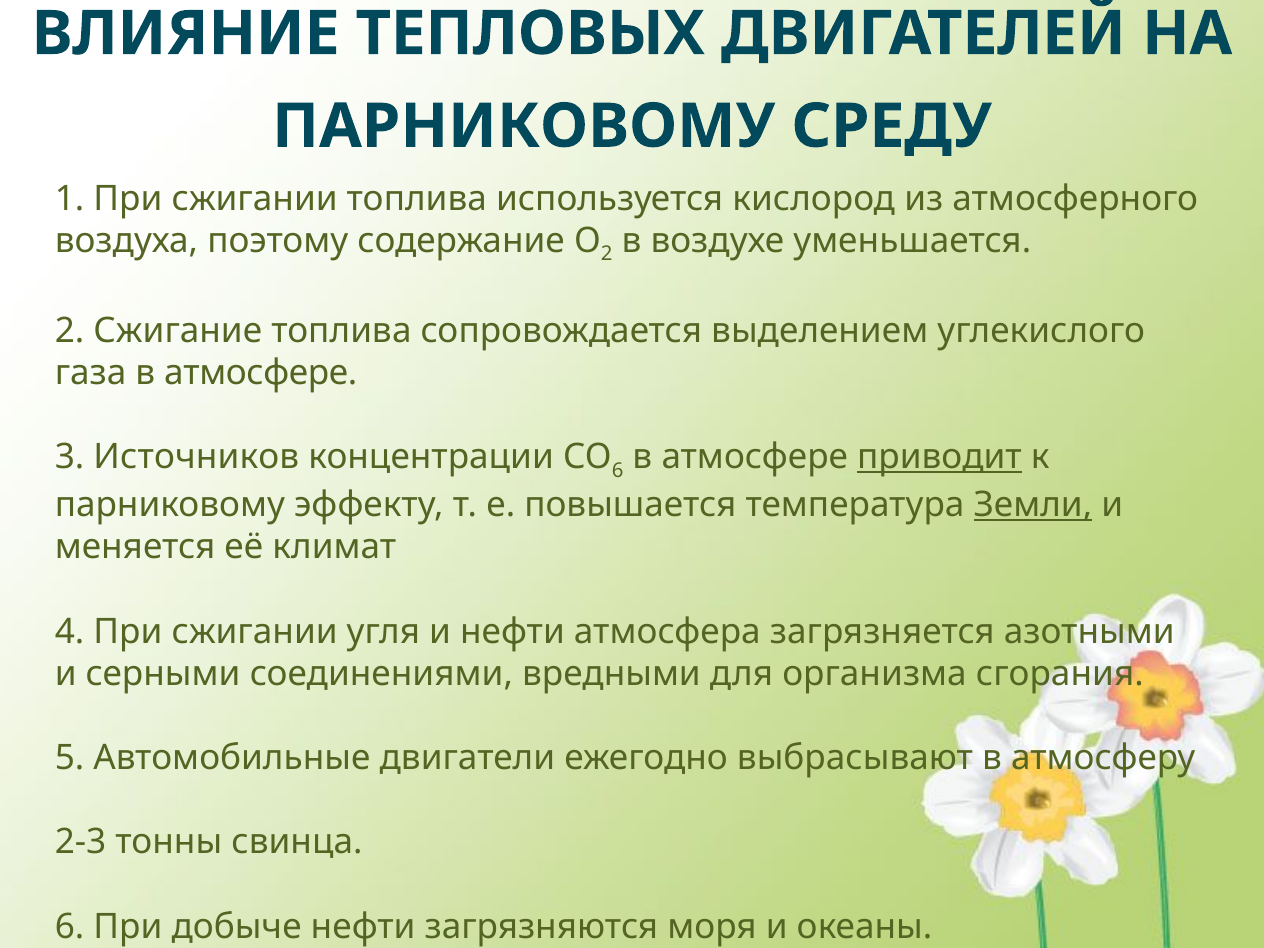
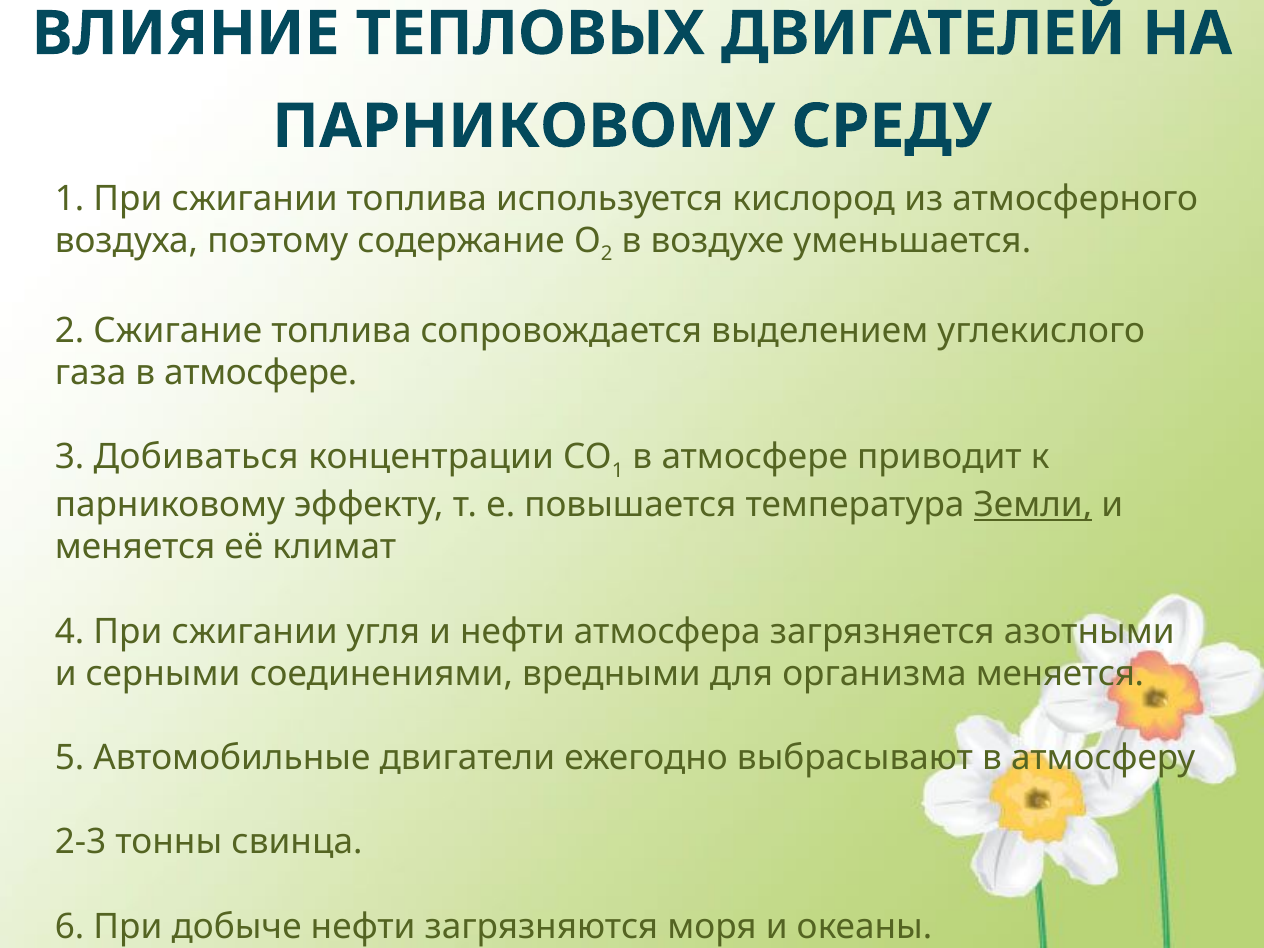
Источников: Источников -> Добиваться
6 at (618, 471): 6 -> 1
приводит underline: present -> none
организма сгорания: сгорания -> меняется
